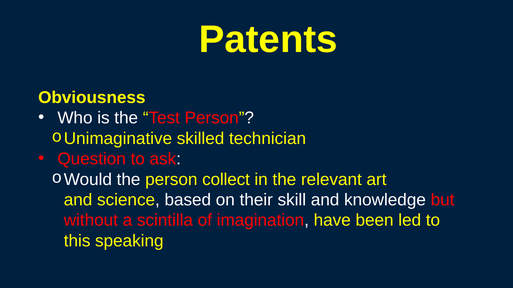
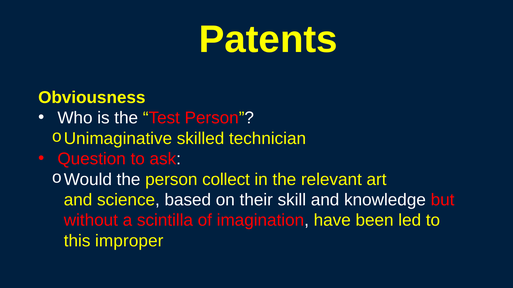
speaking: speaking -> improper
